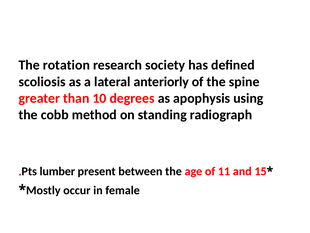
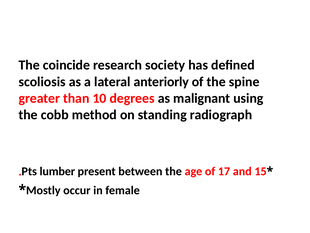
rotation: rotation -> coincide
apophysis: apophysis -> malignant
11: 11 -> 17
